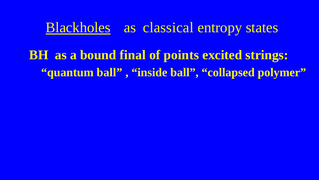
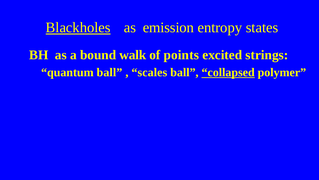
classical: classical -> emission
final: final -> walk
inside: inside -> scales
collapsed underline: none -> present
